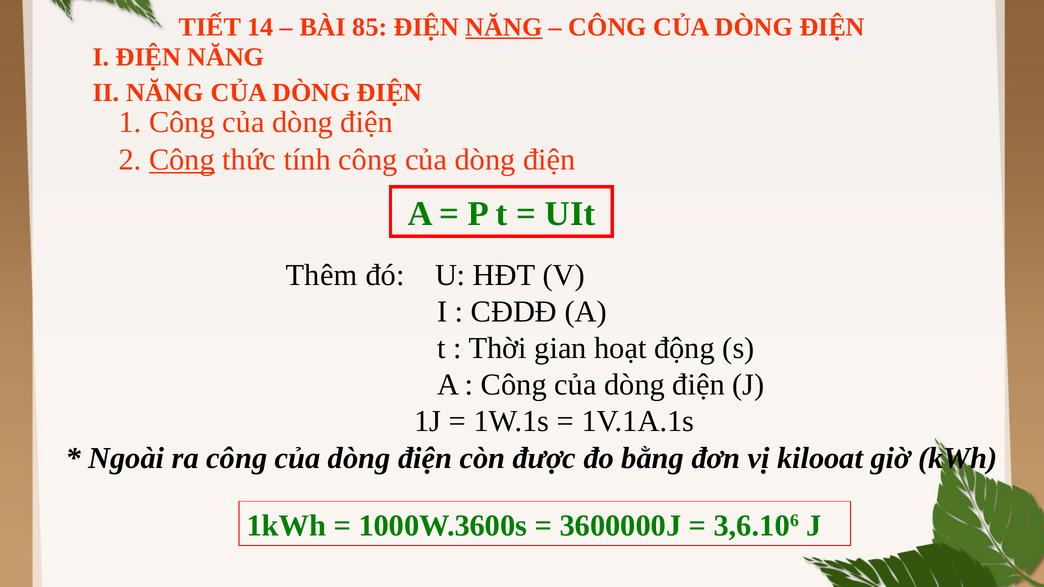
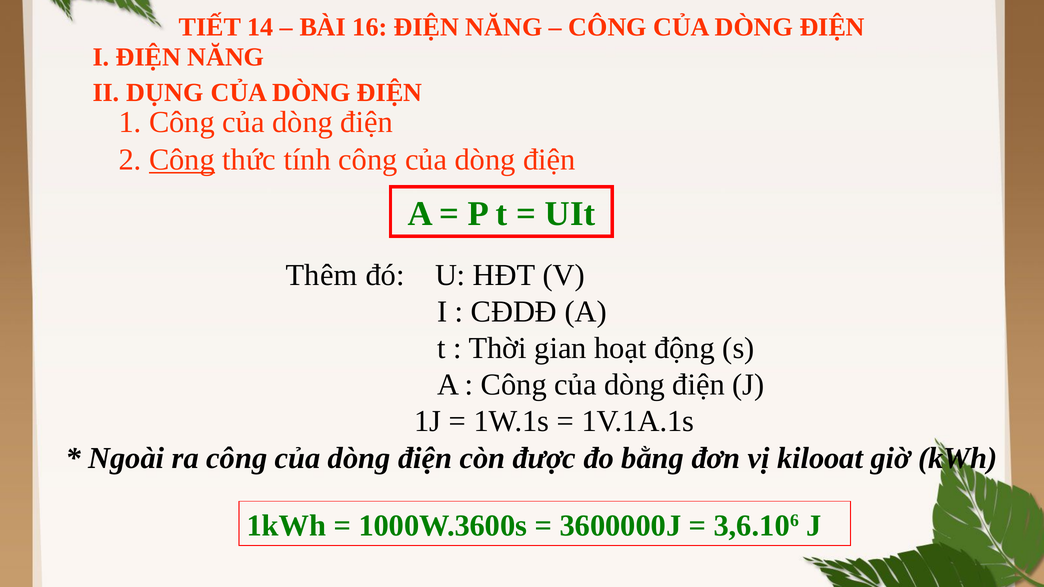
85: 85 -> 16
NĂNG at (504, 27) underline: present -> none
II NĂNG: NĂNG -> DỤNG
